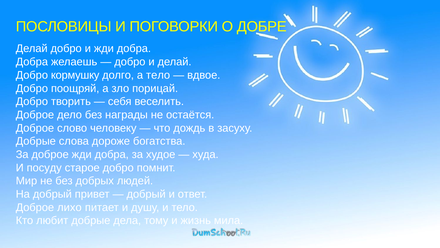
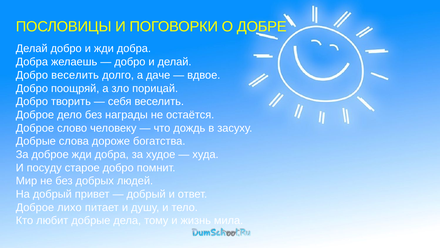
Добро кормушку: кормушку -> веселить
а тело: тело -> даче
